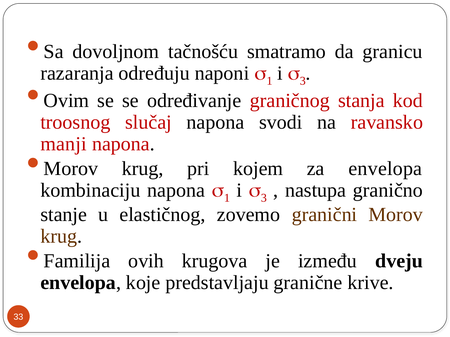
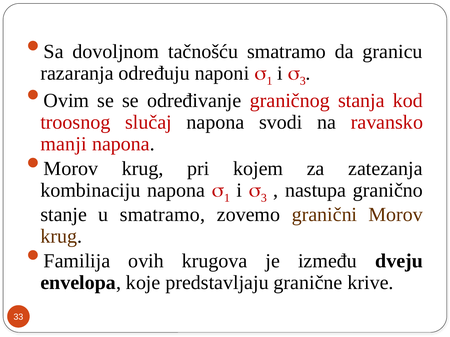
za envelopa: envelopa -> zatezanja
u elastičnog: elastičnog -> smatramo
